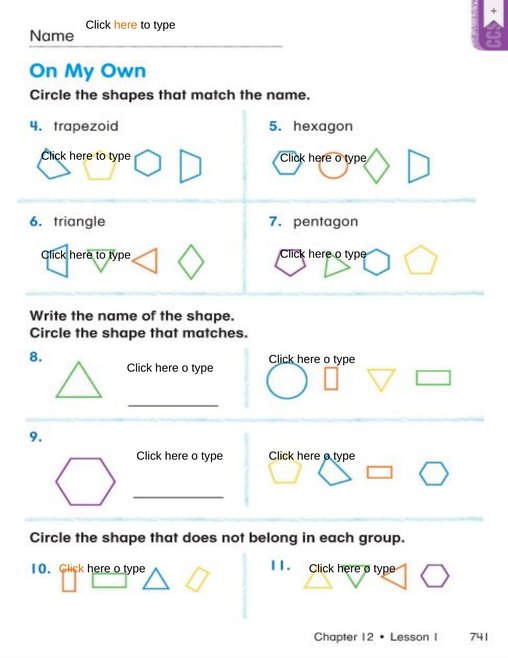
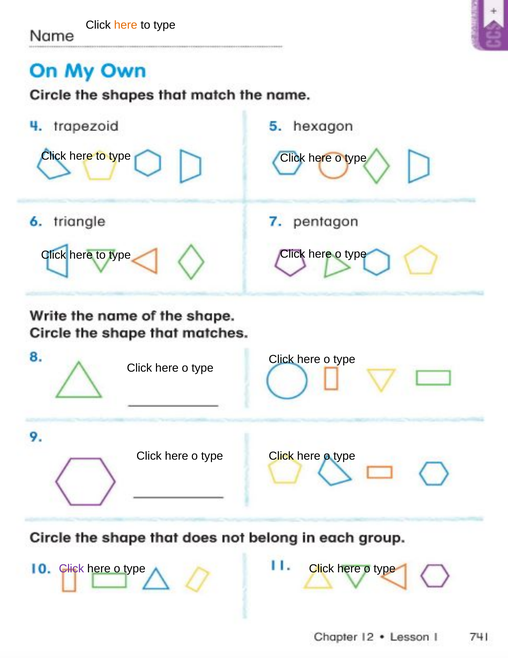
Click at (71, 568) colour: orange -> purple
